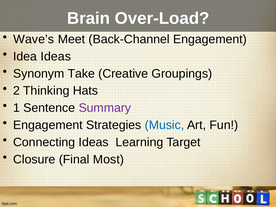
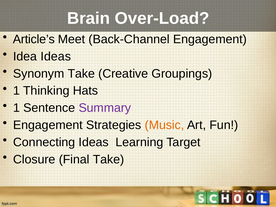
Wave’s: Wave’s -> Article’s
2 at (17, 91): 2 -> 1
Music colour: blue -> orange
Final Most: Most -> Take
